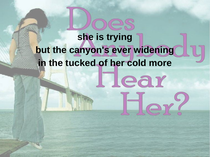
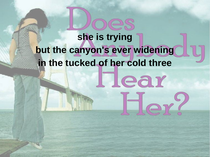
more: more -> three
